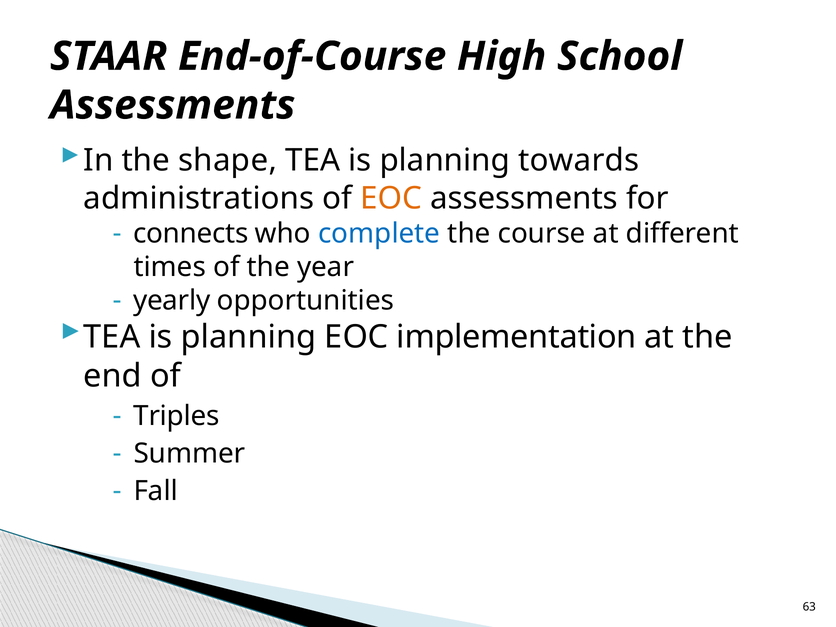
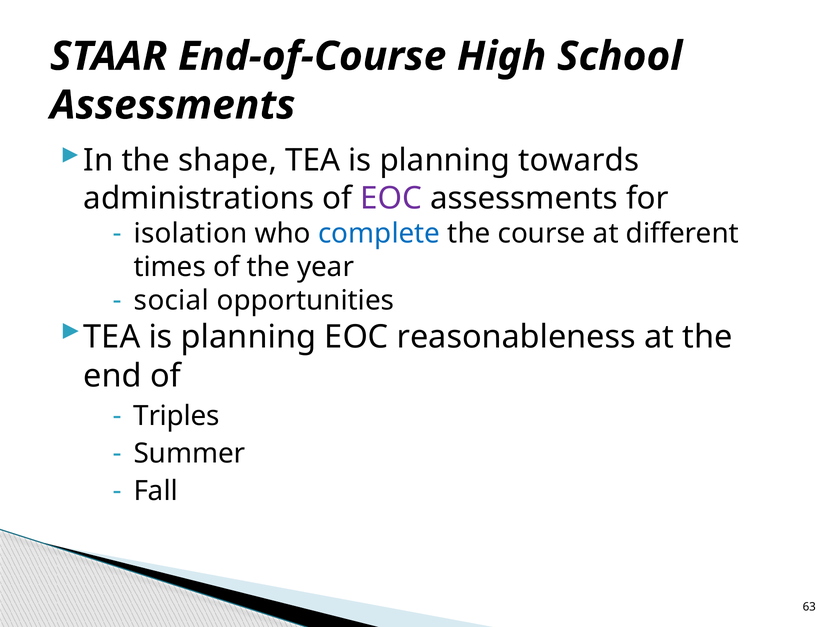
EOC at (391, 198) colour: orange -> purple
connects: connects -> isolation
yearly: yearly -> social
implementation: implementation -> reasonableness
